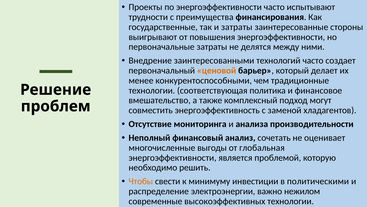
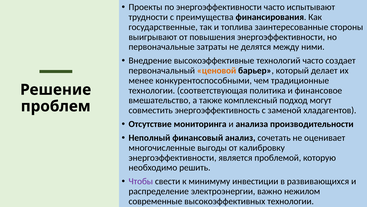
и затраты: затраты -> топлива
заинтересованными: заинтересованными -> высокоэффективные
глобальная: глобальная -> калибровку
Чтобы colour: orange -> purple
политическими: политическими -> развивающихся
